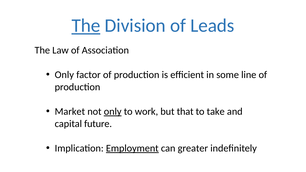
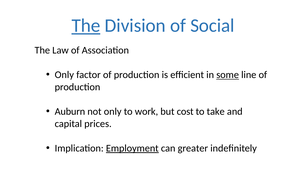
Leads: Leads -> Social
some underline: none -> present
Market: Market -> Auburn
only at (113, 112) underline: present -> none
that: that -> cost
future: future -> prices
